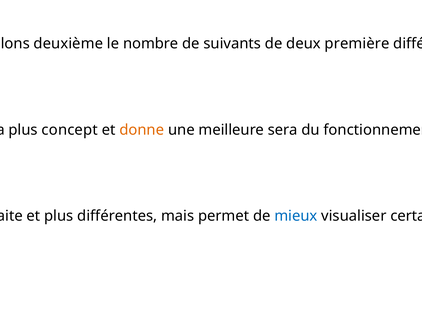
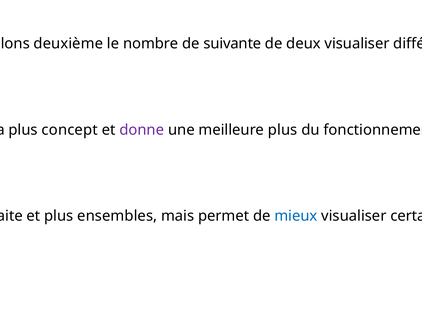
suivants: suivants -> suivante
deux première: première -> visualiser
donne colour: orange -> purple
meilleure sera: sera -> plus
plus différentes: différentes -> ensembles
